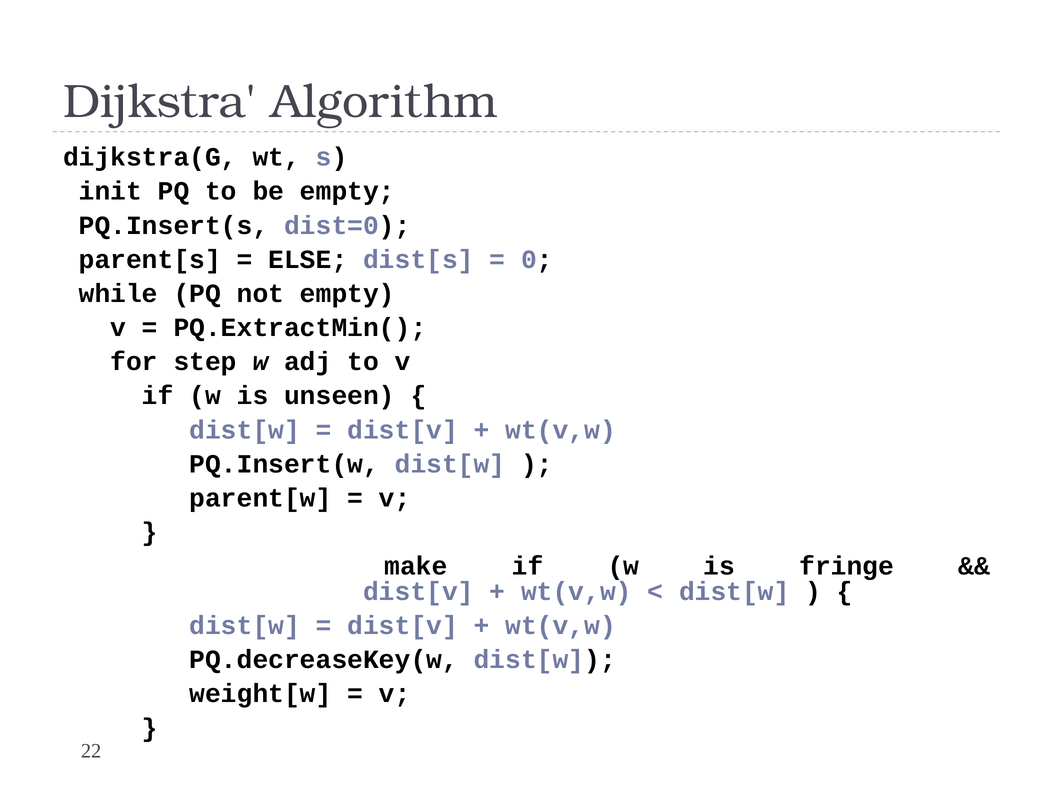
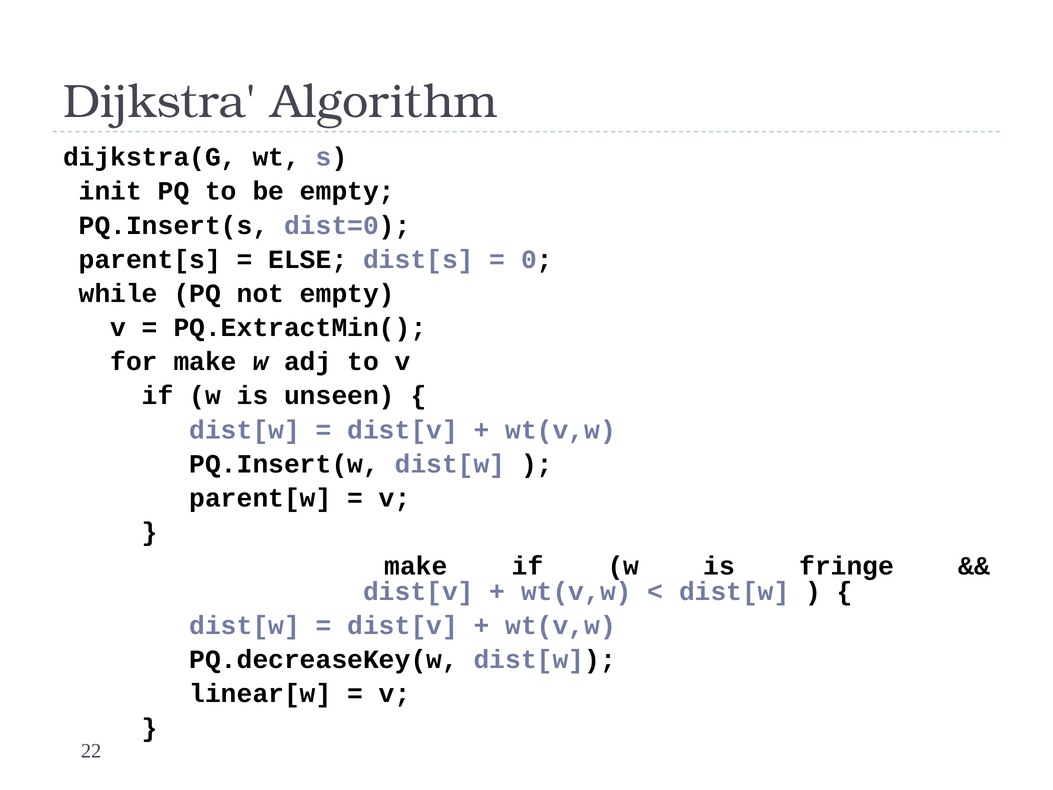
for step: step -> make
weight[w: weight[w -> linear[w
